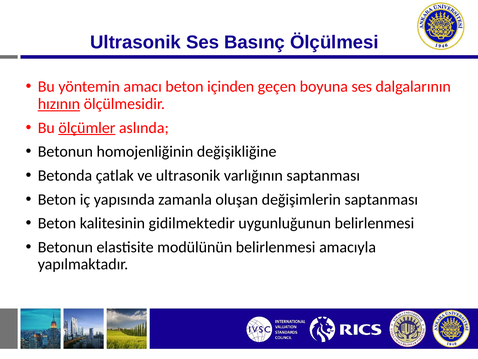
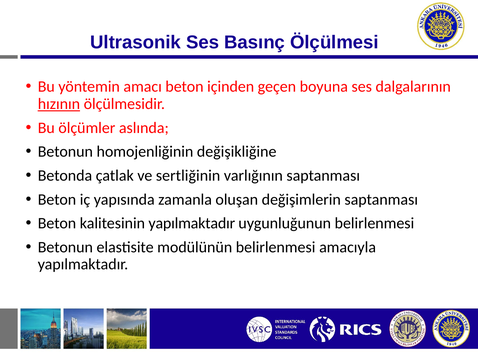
ölçümler underline: present -> none
ve ultrasonik: ultrasonik -> sertliğinin
kalitesinin gidilmektedir: gidilmektedir -> yapılmaktadır
